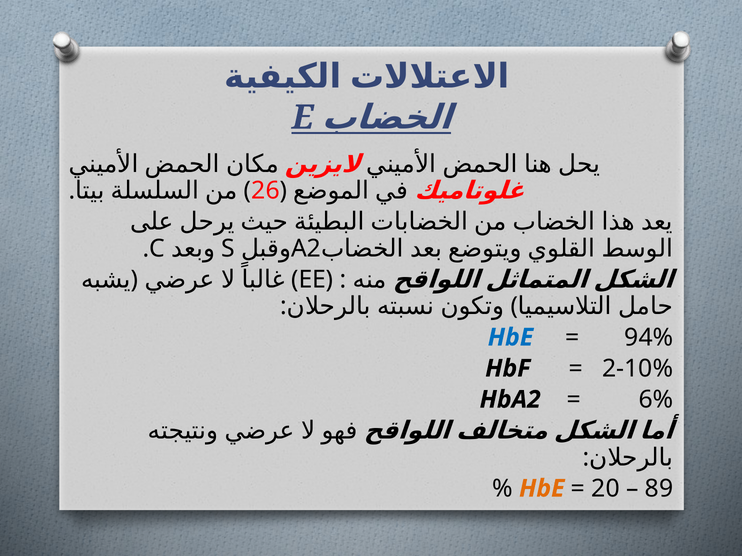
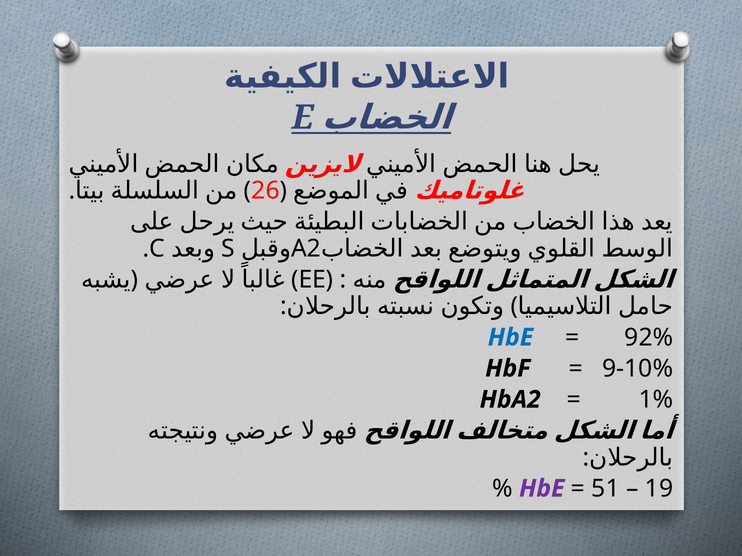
94%: 94% -> 92%
2-10%: 2-10% -> 9-10%
6%: 6% -> 1%
HbE at (542, 489) colour: orange -> purple
20: 20 -> 51
89: 89 -> 19
